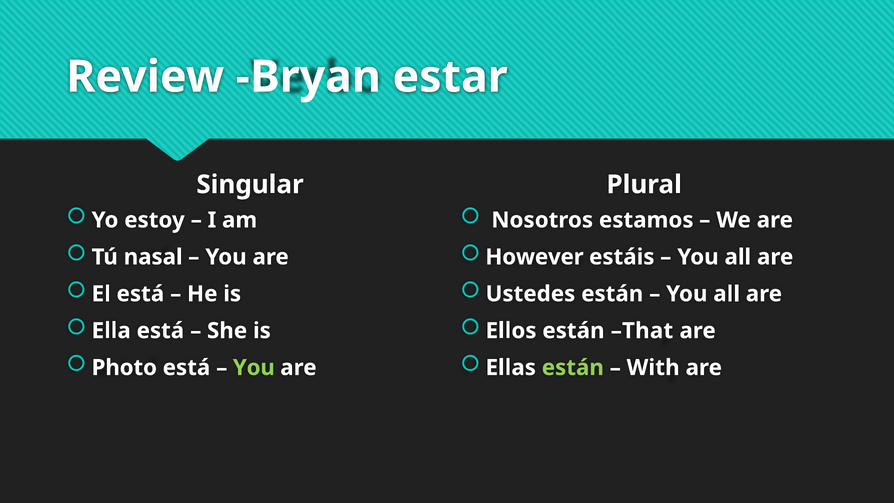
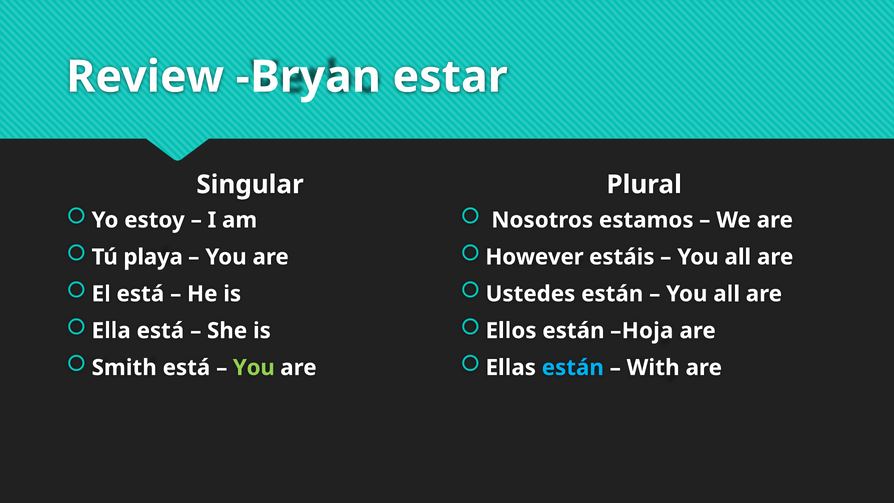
nasal: nasal -> playa
That: That -> Hoja
Photo: Photo -> Smith
están at (573, 368) colour: light green -> light blue
